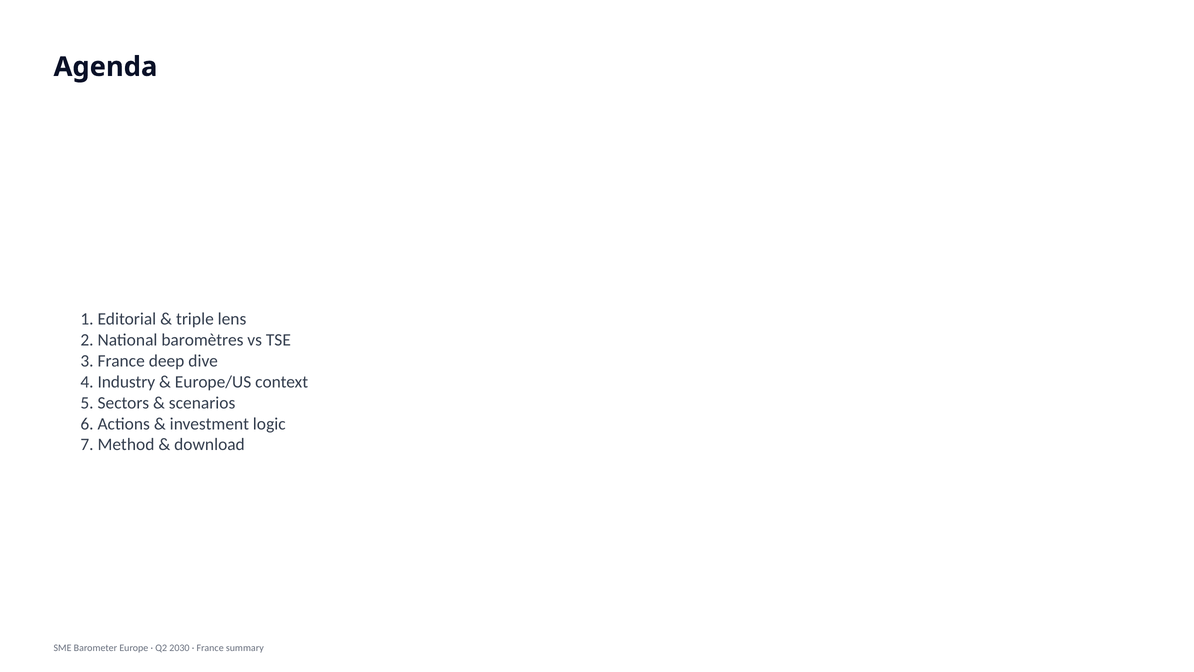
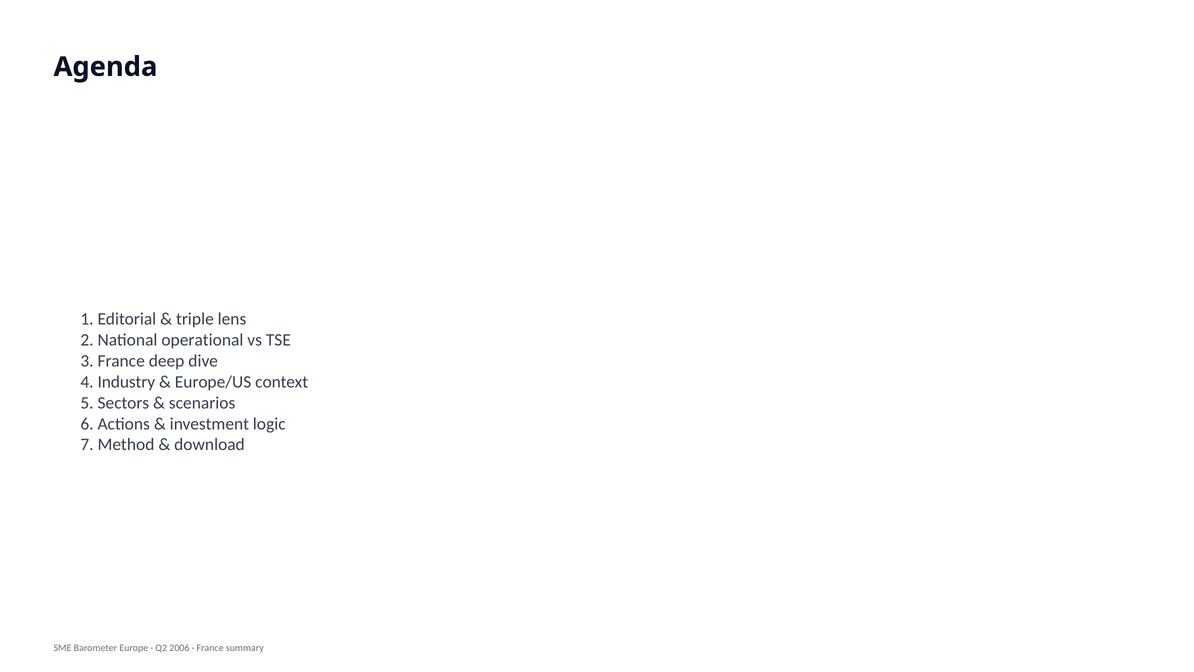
baromètres: baromètres -> operational
2030: 2030 -> 2006
